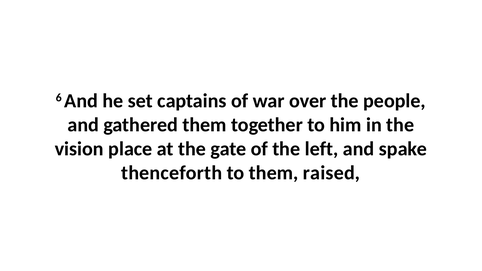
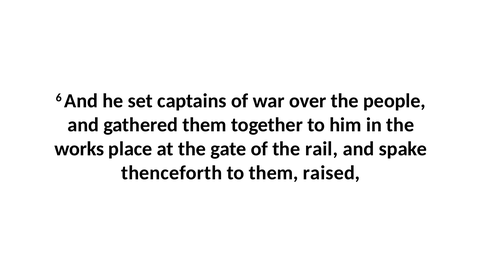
vision: vision -> works
left: left -> rail
